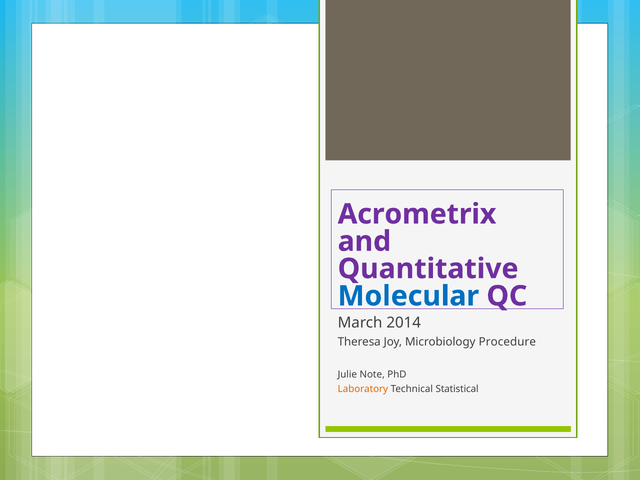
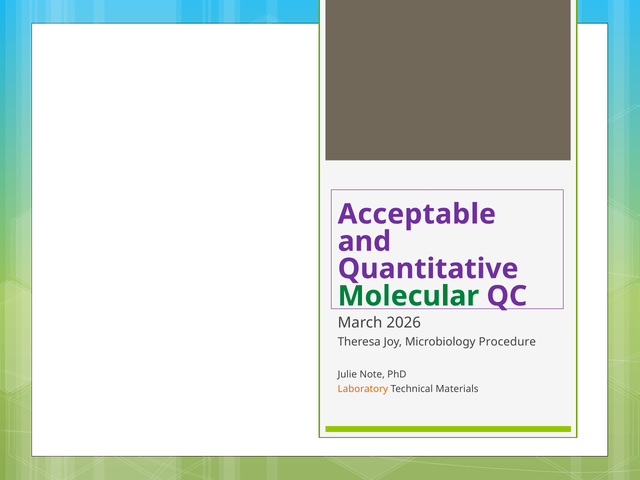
Acrometrix: Acrometrix -> Acceptable
Molecular colour: blue -> green
2014: 2014 -> 2026
Statistical: Statistical -> Materials
